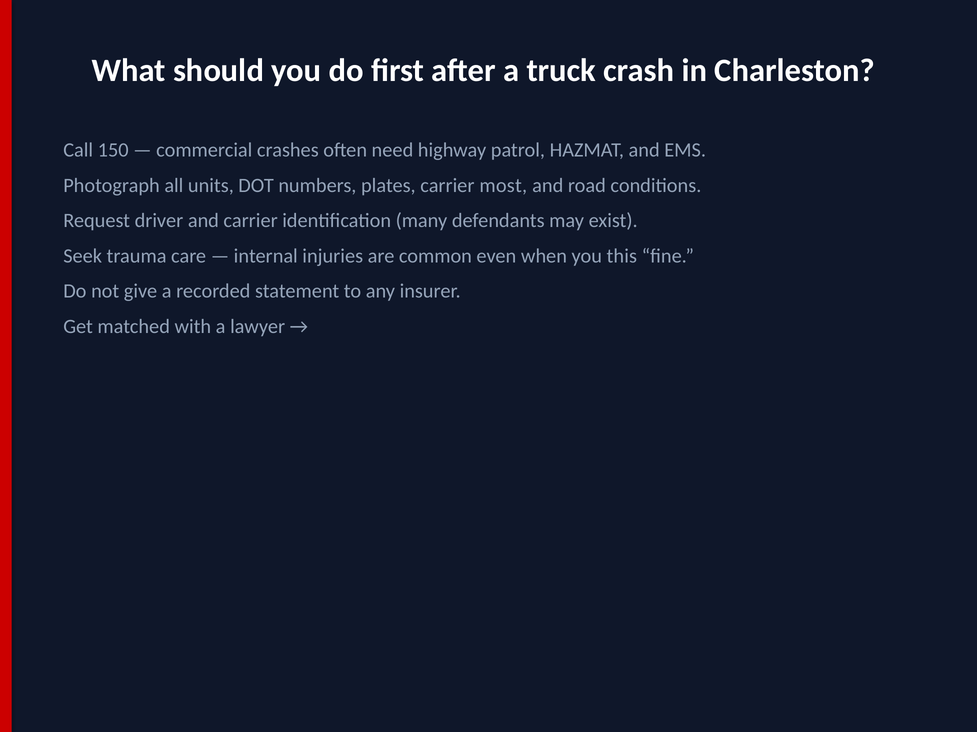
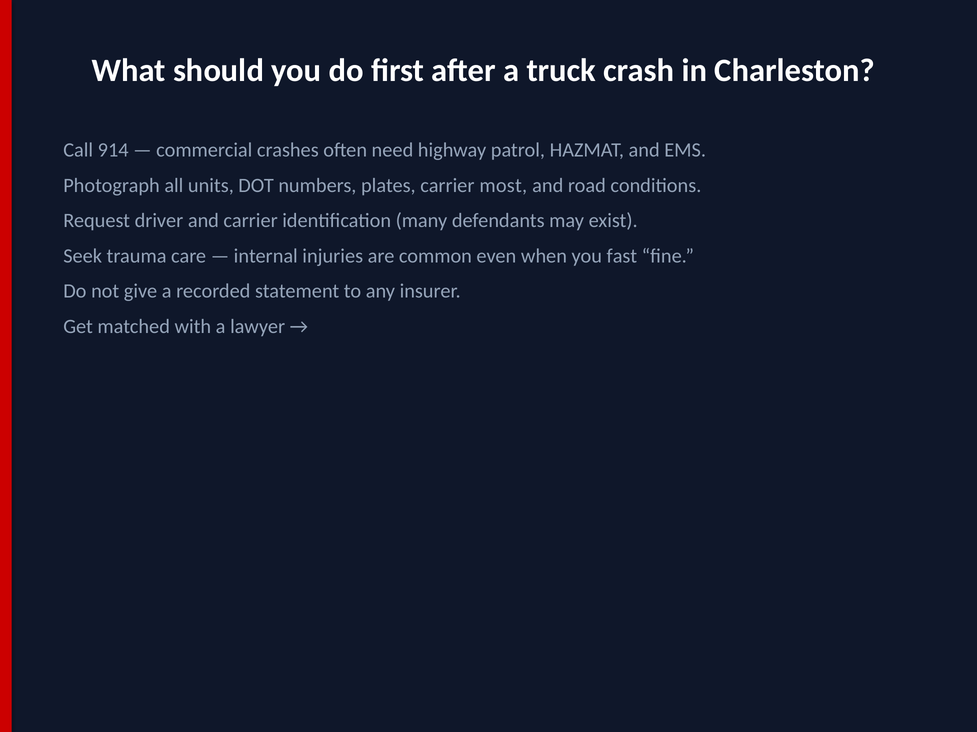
150: 150 -> 914
this: this -> fast
